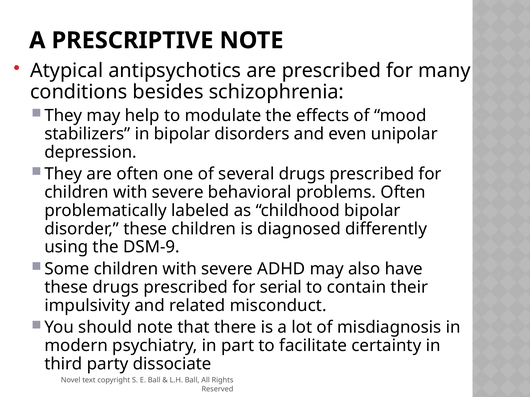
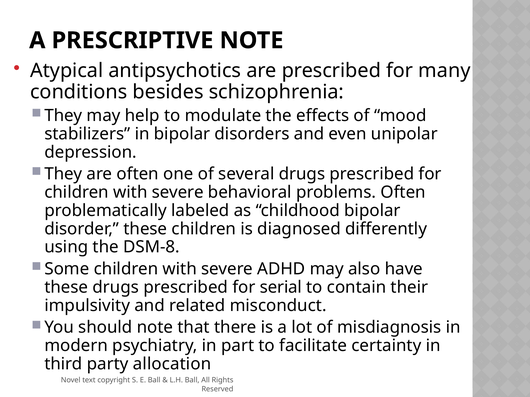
DSM-9: DSM-9 -> DSM-8
dissociate: dissociate -> allocation
